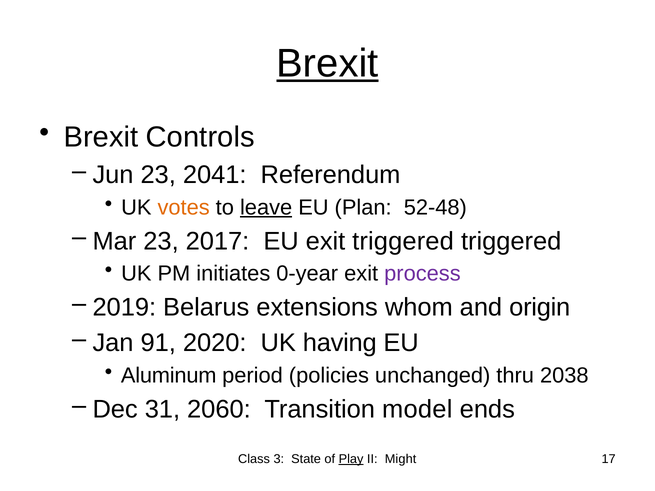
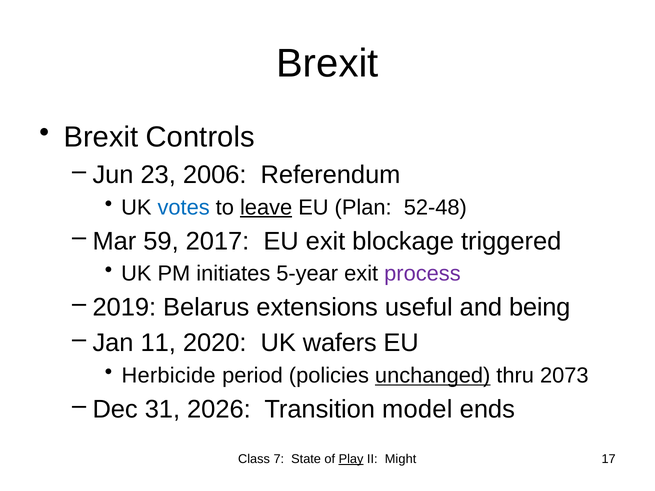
Brexit at (327, 63) underline: present -> none
2041: 2041 -> 2006
votes colour: orange -> blue
Mar 23: 23 -> 59
exit triggered: triggered -> blockage
0-year: 0-year -> 5-year
whom: whom -> useful
origin: origin -> being
91: 91 -> 11
having: having -> wafers
Aluminum: Aluminum -> Herbicide
unchanged underline: none -> present
2038: 2038 -> 2073
2060: 2060 -> 2026
3: 3 -> 7
